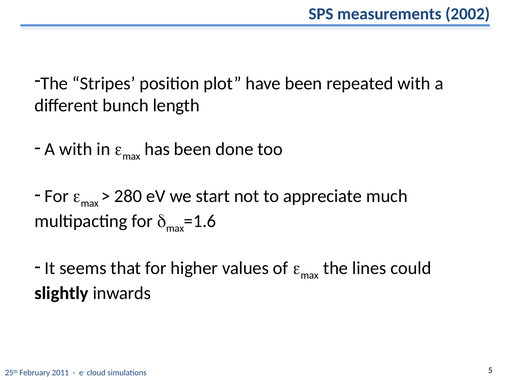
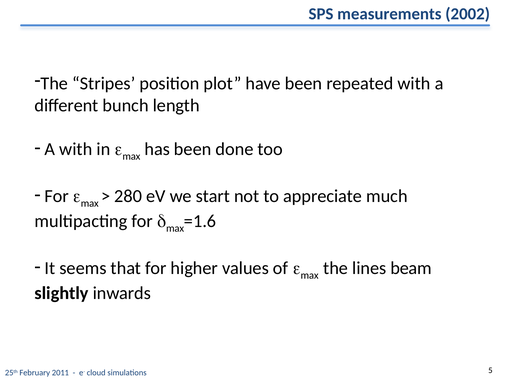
could: could -> beam
